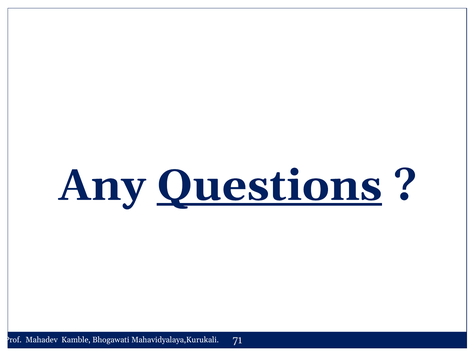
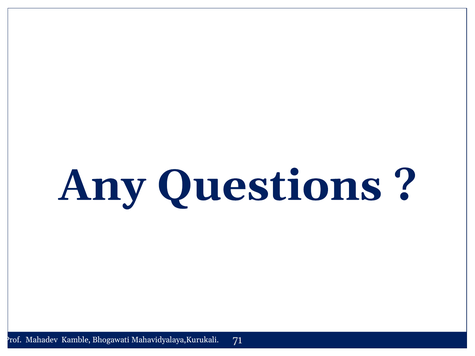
Questions underline: present -> none
